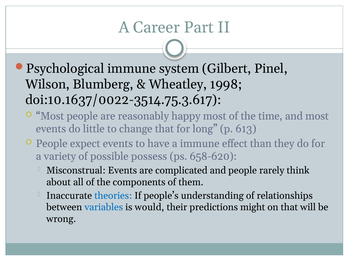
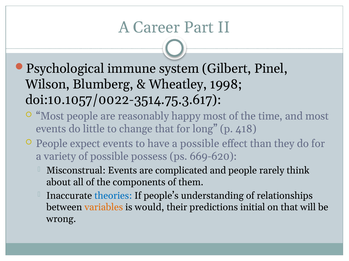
doi:10.1637/0022-3514.75.3.617: doi:10.1637/0022-3514.75.3.617 -> doi:10.1057/0022-3514.75.3.617
613: 613 -> 418
a immune: immune -> possible
658-620: 658-620 -> 669-620
variables colour: blue -> orange
might: might -> initial
